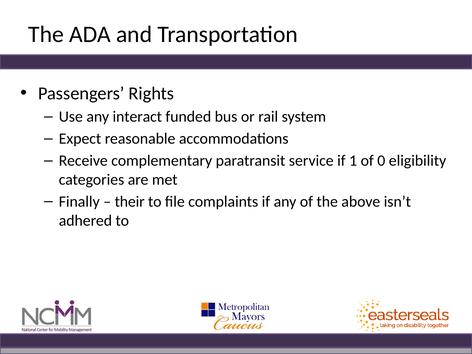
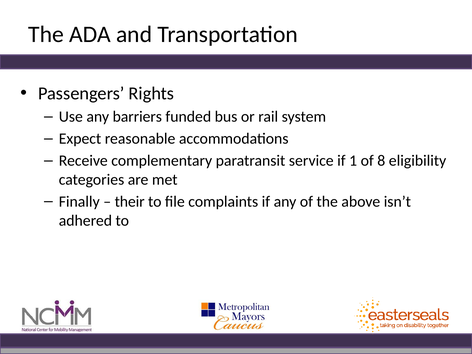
interact: interact -> barriers
0: 0 -> 8
